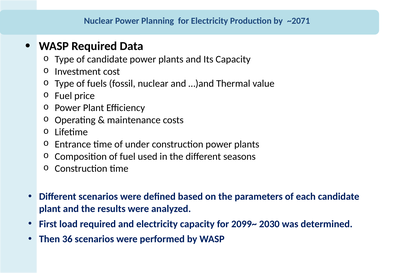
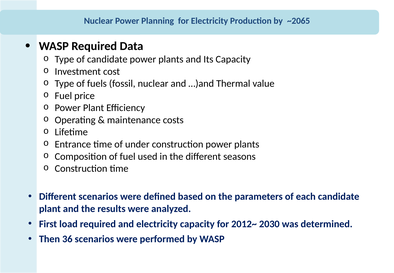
~2071: ~2071 -> ~2065
2099~: 2099~ -> 2012~
